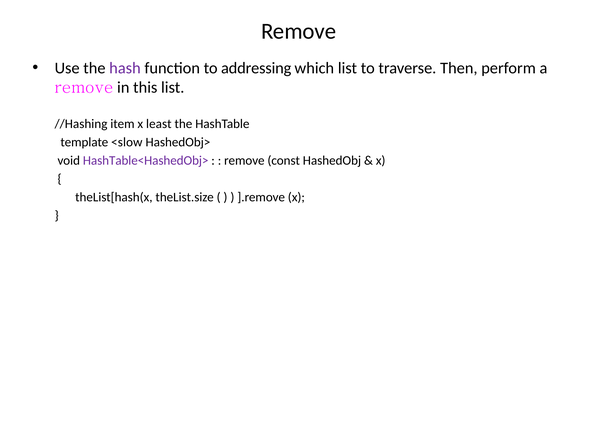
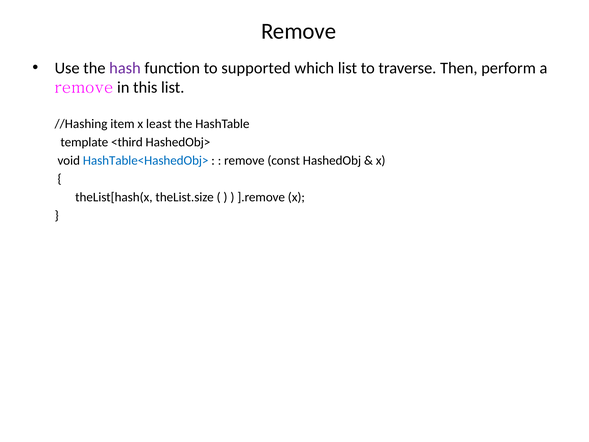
addressing: addressing -> supported
<slow: <slow -> <third
HashTable<HashedObj> colour: purple -> blue
